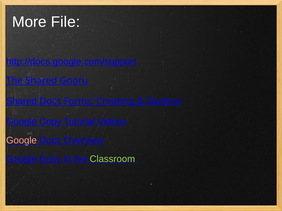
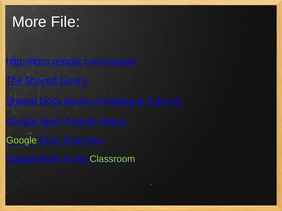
Forms at (79, 101): Forms -> Gooru
Student at (164, 101): Student -> Tutorial
Copy: Copy -> Spell
Google at (21, 141) colour: pink -> light green
Easy: Easy -> Bolts
